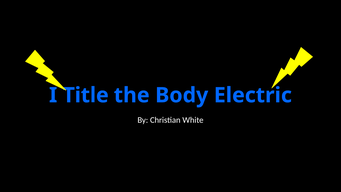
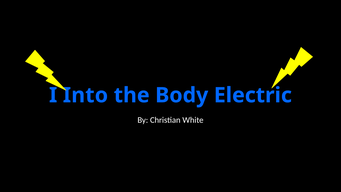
Title: Title -> Into
